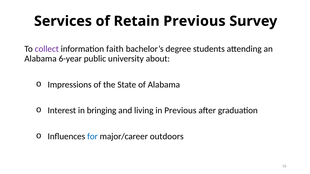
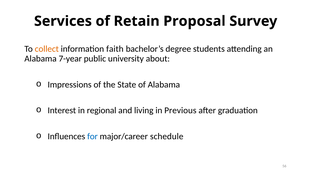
Retain Previous: Previous -> Proposal
collect colour: purple -> orange
6-year: 6-year -> 7-year
bringing: bringing -> regional
outdoors: outdoors -> schedule
